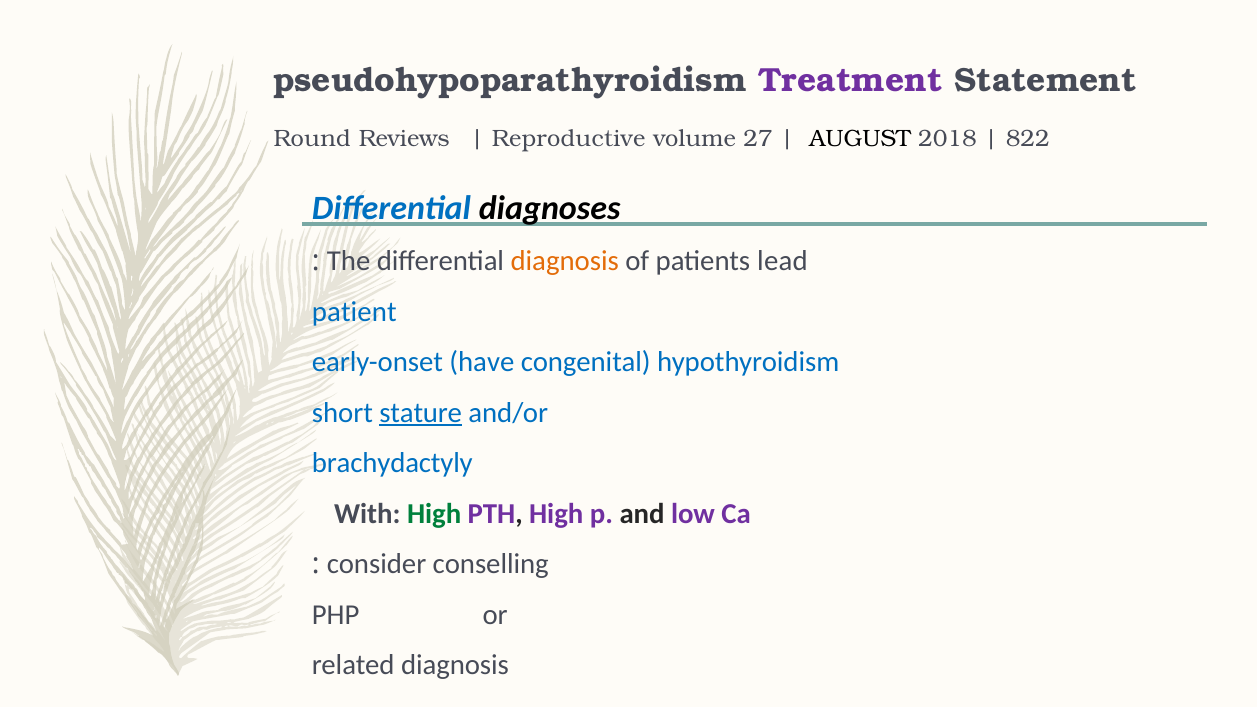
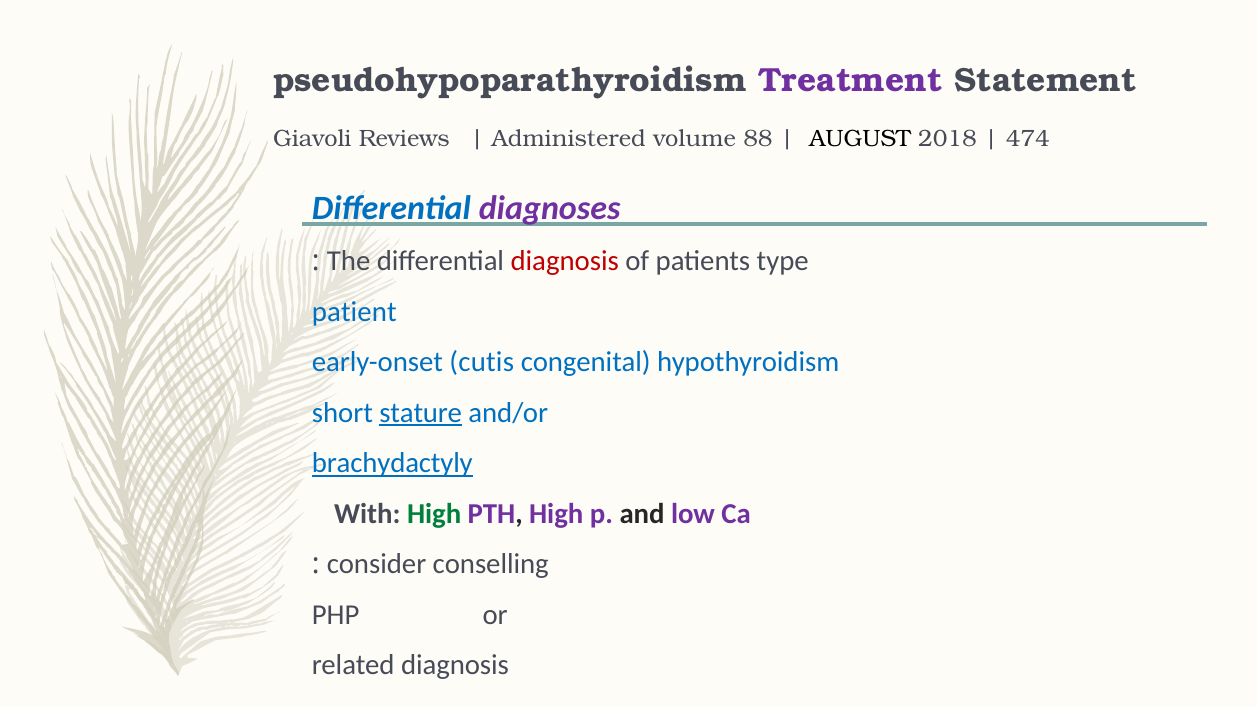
Round: Round -> Giavoli
Reproductive: Reproductive -> Administered
27: 27 -> 88
822: 822 -> 474
diagnoses colour: black -> purple
diagnosis at (565, 261) colour: orange -> red
lead: lead -> type
have: have -> cutis
brachydactyly underline: none -> present
